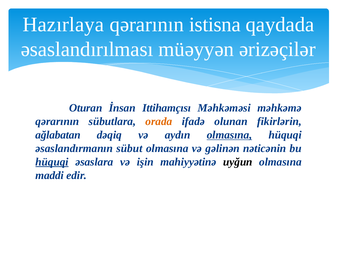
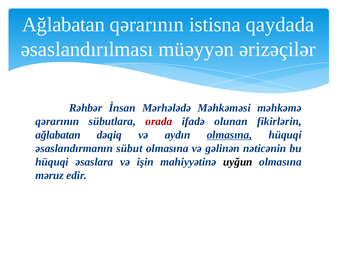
Hazırlaya at (63, 25): Hazırlaya -> Ağlabatan
Oturan: Oturan -> Rəhbər
Ittihamçısı: Ittihamçısı -> Mərhələdə
orada colour: orange -> red
hüquqi at (52, 162) underline: present -> none
maddi: maddi -> məruz
